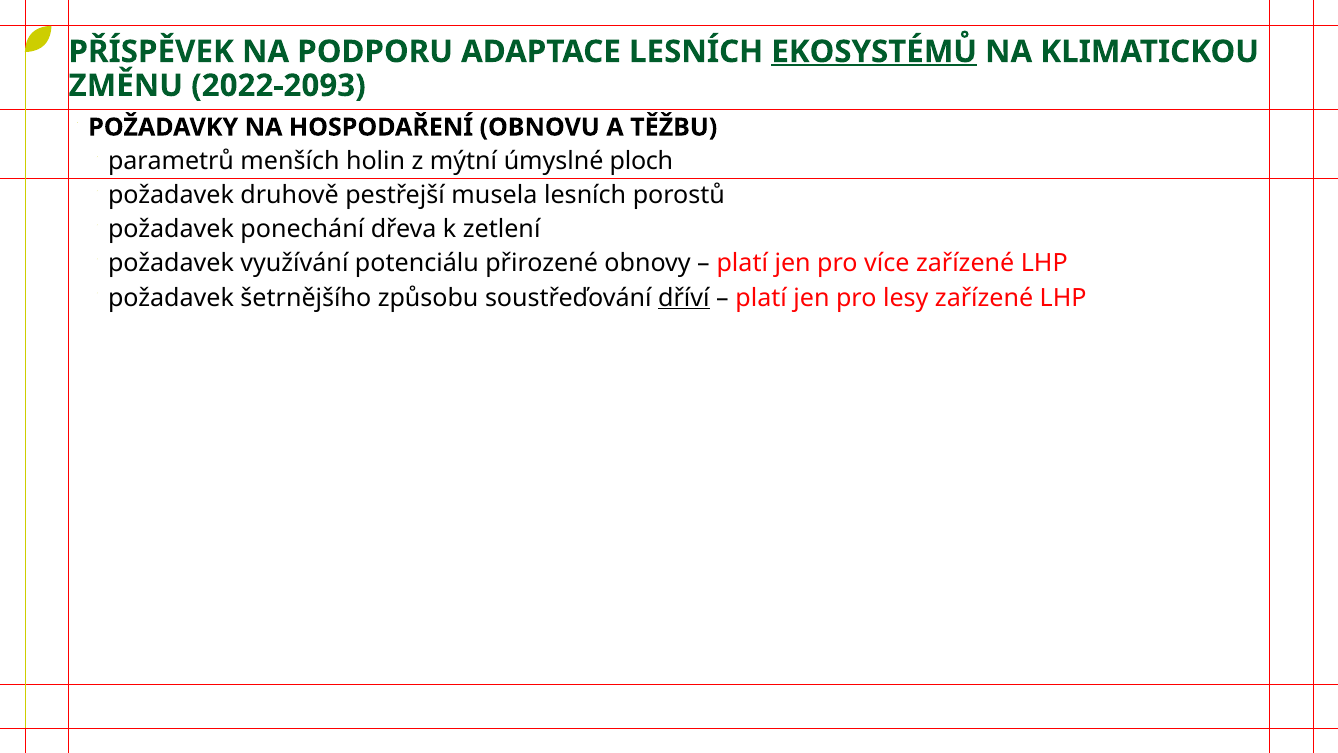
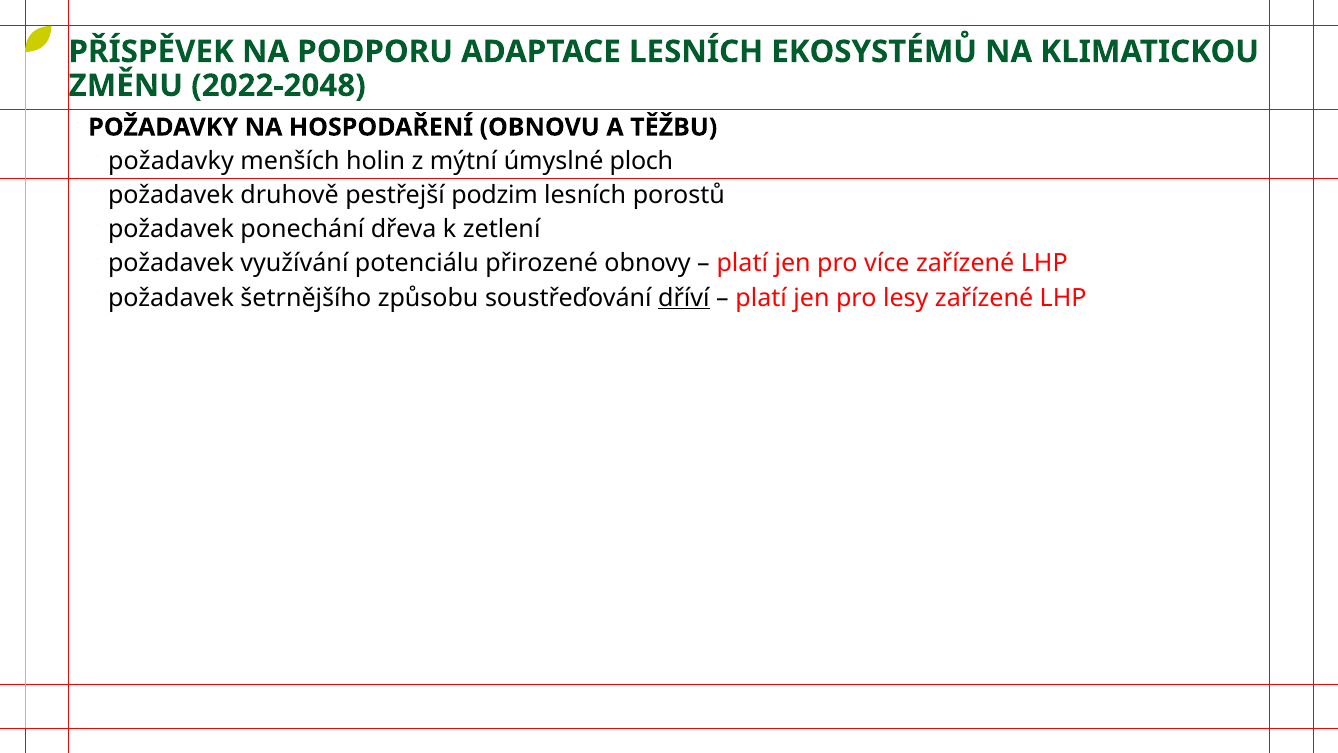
EKOSYSTÉMŮ underline: present -> none
2022-2093: 2022-2093 -> 2022-2048
parametrů at (171, 161): parametrů -> požadavky
musela: musela -> podzim
